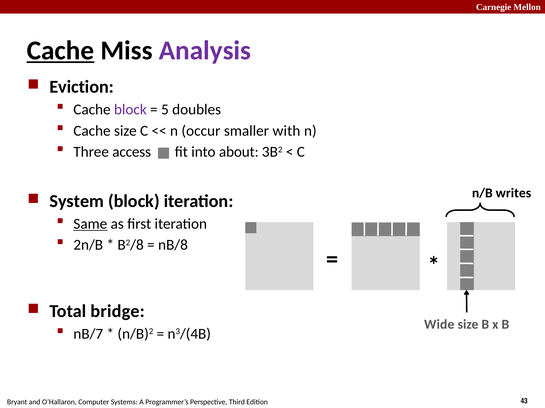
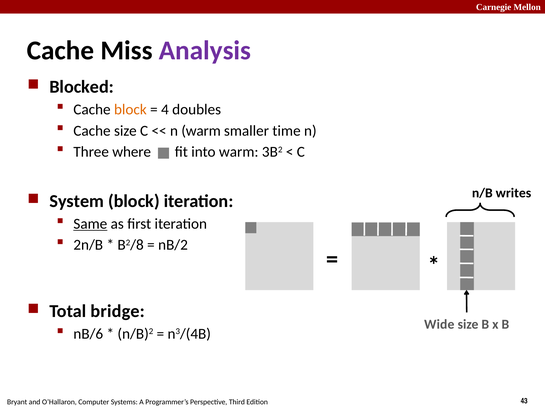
Cache at (61, 51) underline: present -> none
Eviction: Eviction -> Blocked
block at (130, 110) colour: purple -> orange
5: 5 -> 4
n occur: occur -> warm
with: with -> time
access: access -> where
into about: about -> warm
nB/8: nB/8 -> nB/2
nB/7: nB/7 -> nB/6
